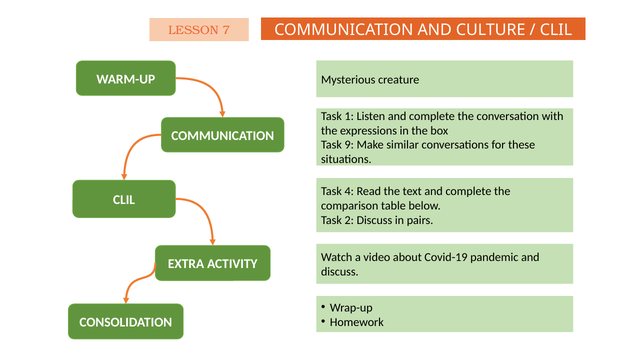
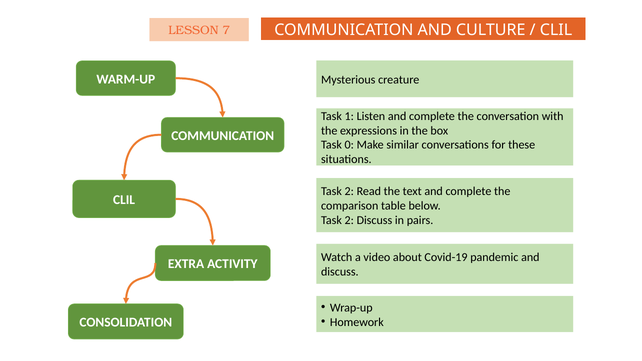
9: 9 -> 0
4 at (349, 192): 4 -> 2
